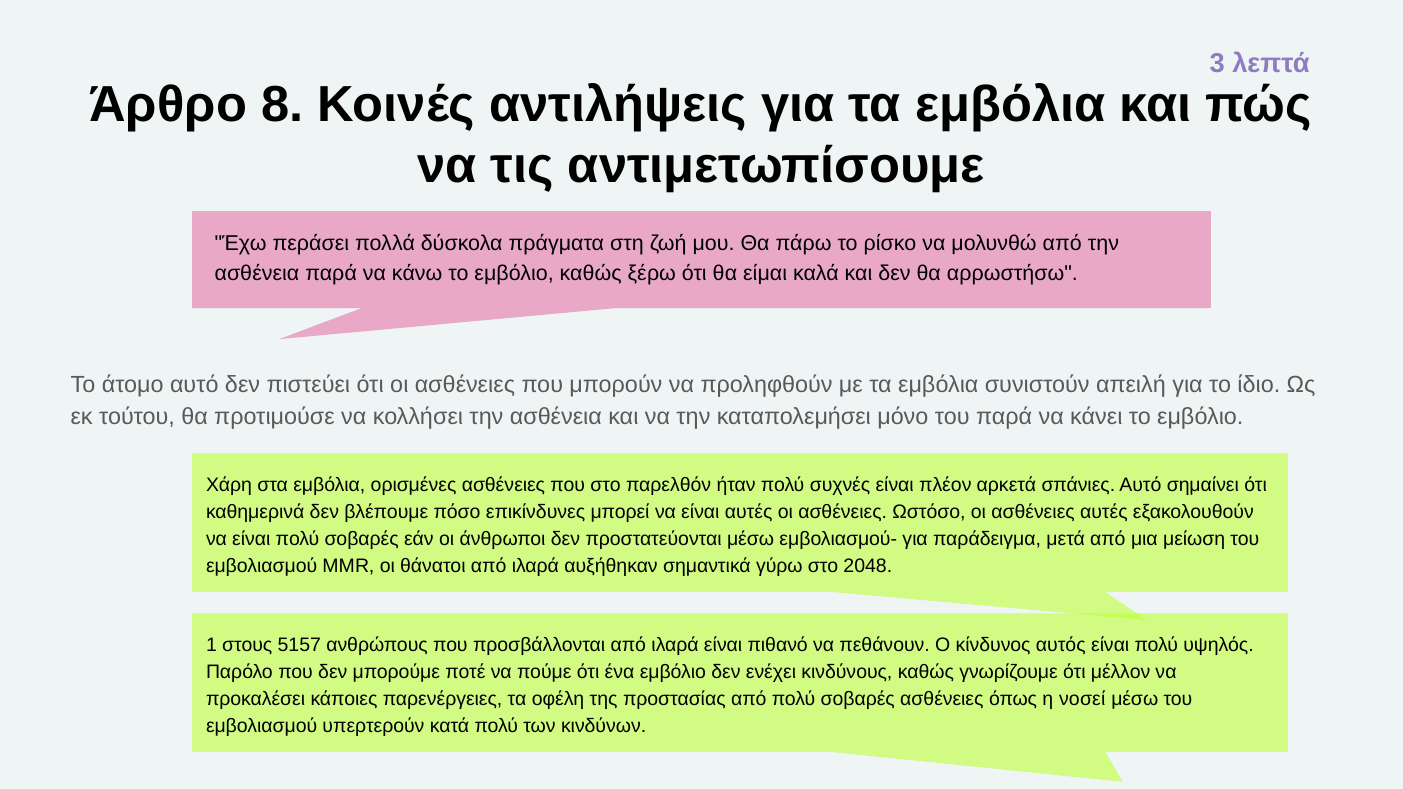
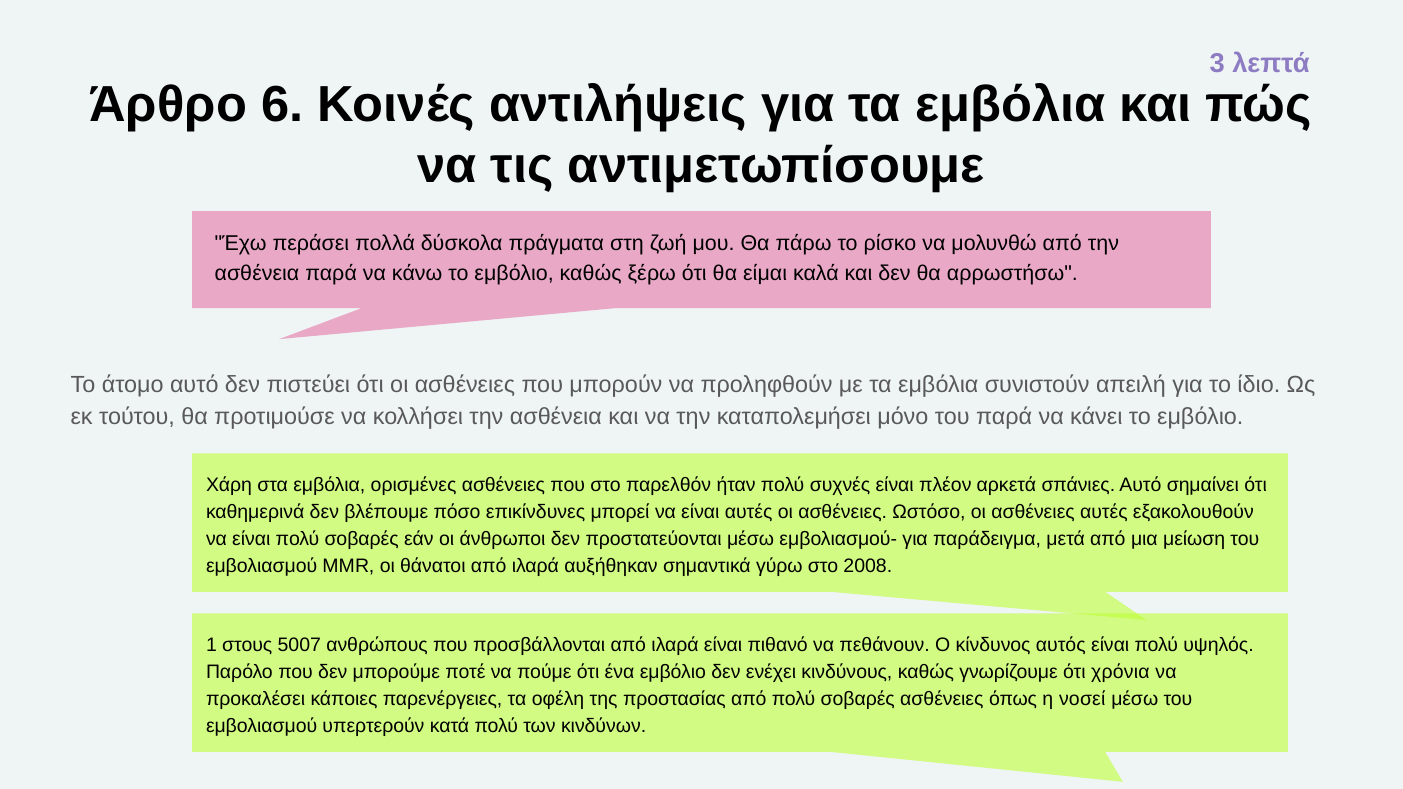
8: 8 -> 6
2048: 2048 -> 2008
5157: 5157 -> 5007
μέλλον: μέλλον -> χρόνια
